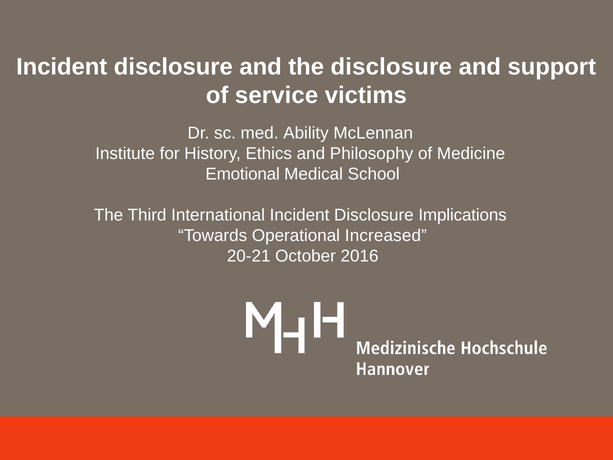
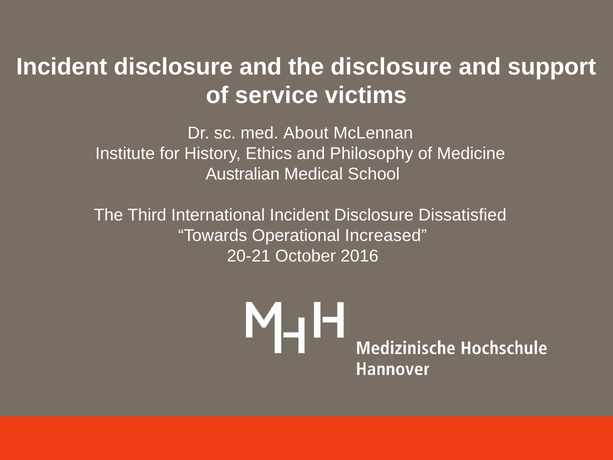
Ability: Ability -> About
Emotional: Emotional -> Australian
Implications: Implications -> Dissatisfied
